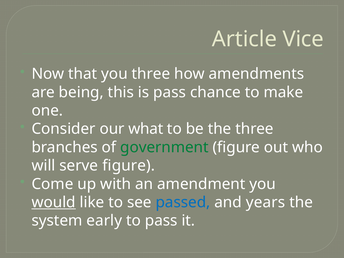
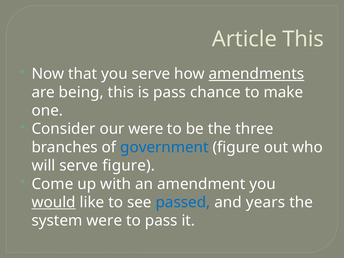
Article Vice: Vice -> This
you three: three -> serve
amendments underline: none -> present
our what: what -> were
government colour: green -> blue
system early: early -> were
